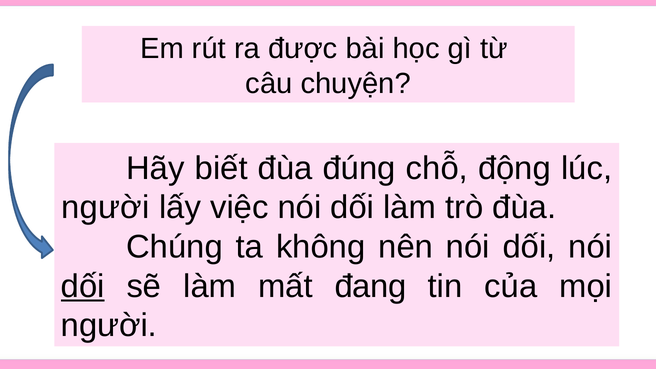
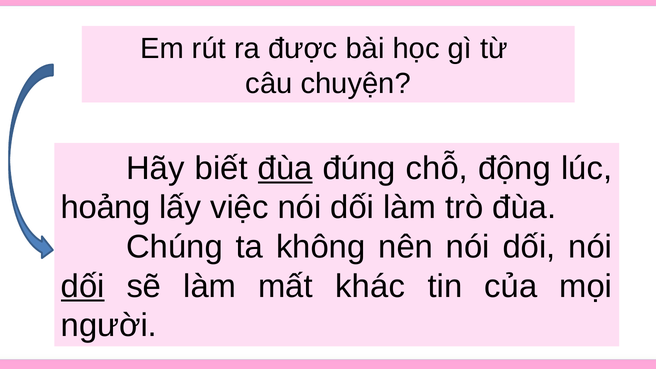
đùa at (285, 168) underline: none -> present
người at (105, 208): người -> hoảng
đang: đang -> khác
